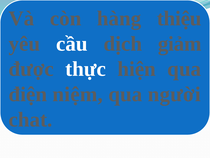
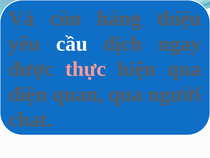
giảm: giảm -> ngay
thực colour: white -> pink
niệm: niệm -> quan
